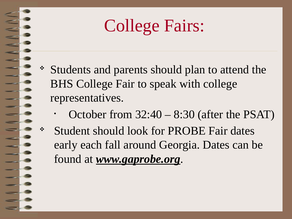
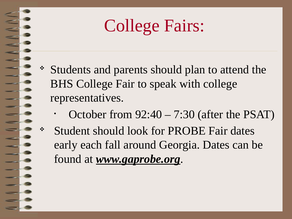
32:40: 32:40 -> 92:40
8:30: 8:30 -> 7:30
